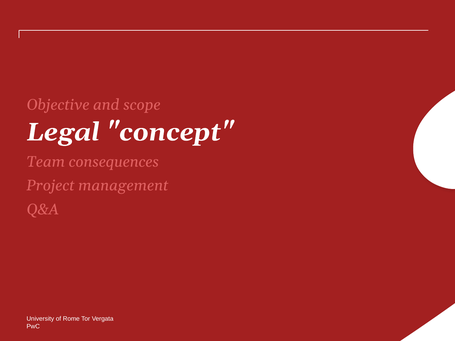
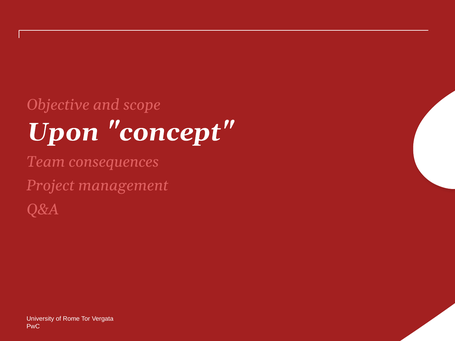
Legal: Legal -> Upon
